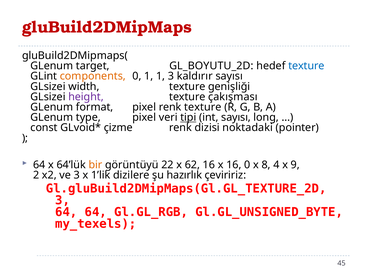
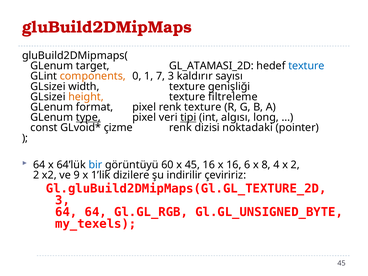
GL_BOYUTU_2D: GL_BOYUTU_2D -> GL_ATAMASI_2D
1 1: 1 -> 7
height colour: purple -> orange
çakışması: çakışması -> filtreleme
type underline: none -> present
int sayısı: sayısı -> algısı
bir colour: orange -> blue
22: 22 -> 60
x 62: 62 -> 45
16 0: 0 -> 6
x 9: 9 -> 2
ve 3: 3 -> 9
hazırlık: hazırlık -> indirilir
